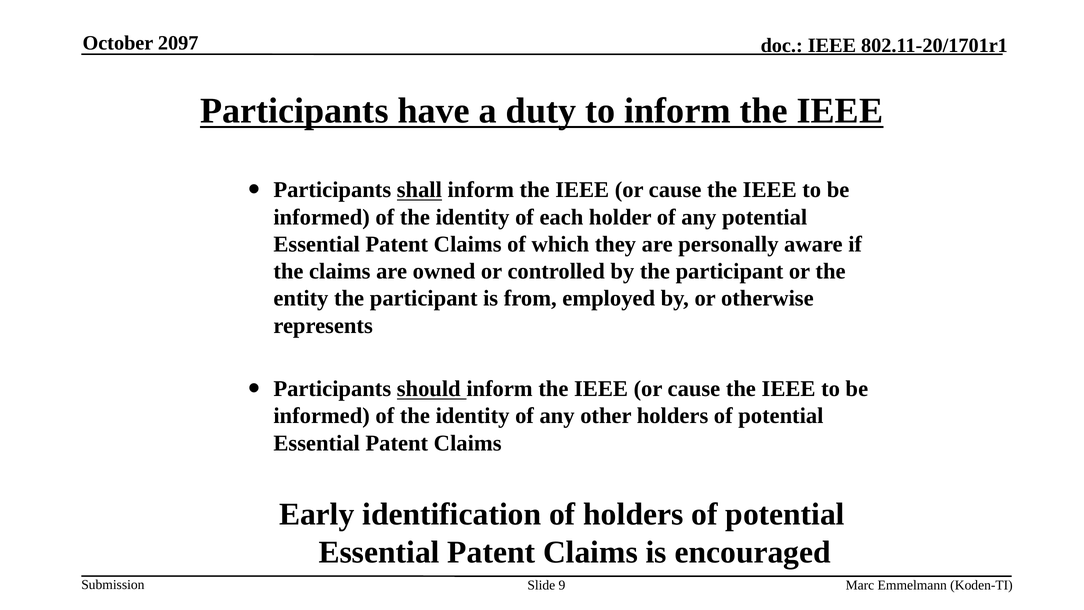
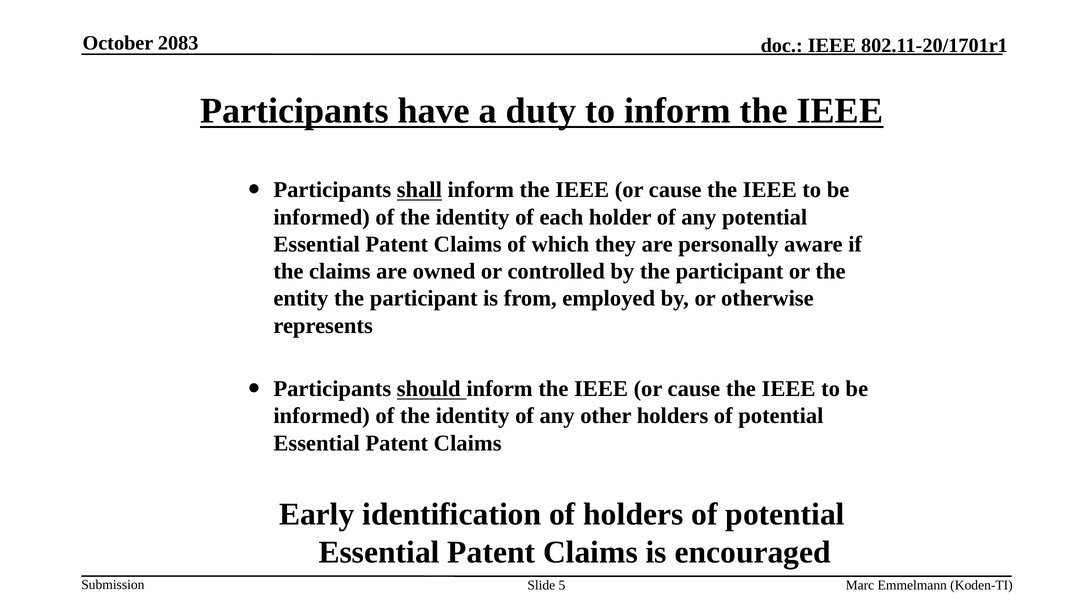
2097: 2097 -> 2083
9: 9 -> 5
